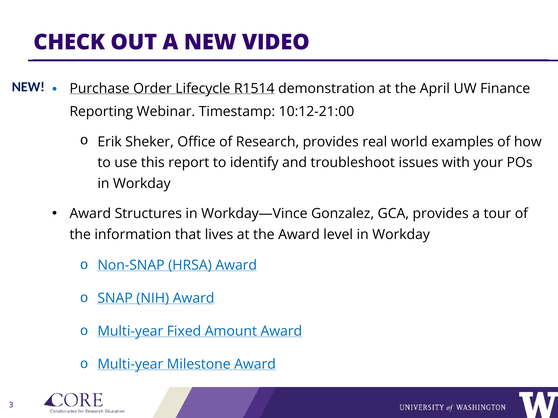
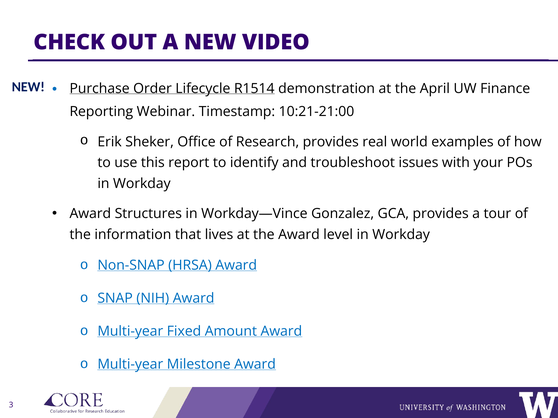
10:12-21:00: 10:12-21:00 -> 10:21-21:00
